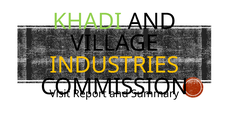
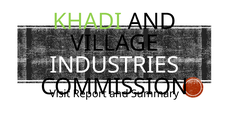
INDUSTRIES colour: yellow -> white
